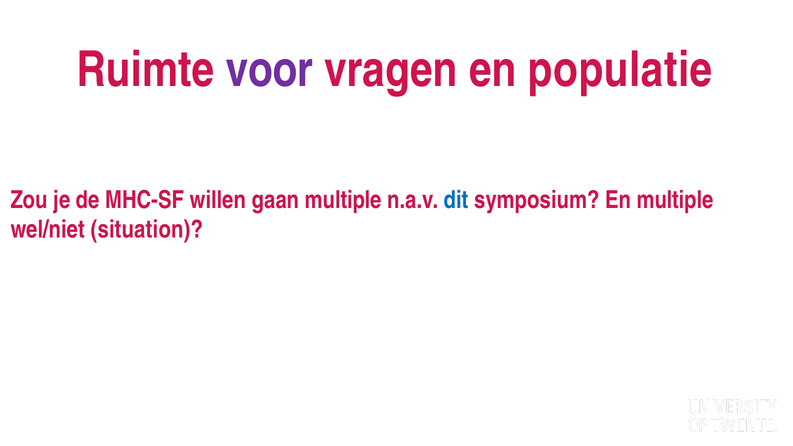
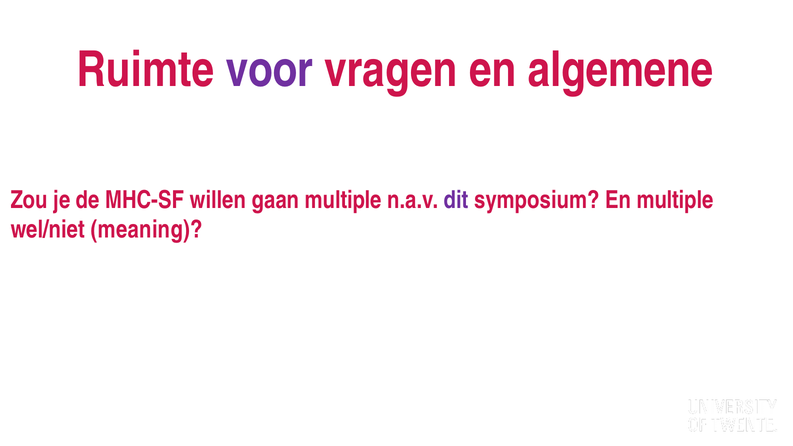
populatie: populatie -> algemene
dit colour: blue -> purple
situation: situation -> meaning
